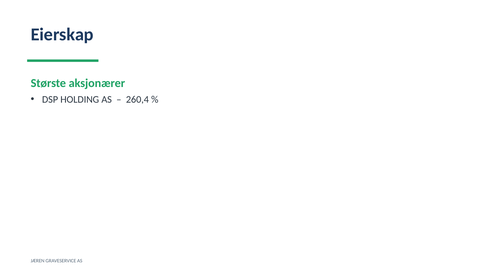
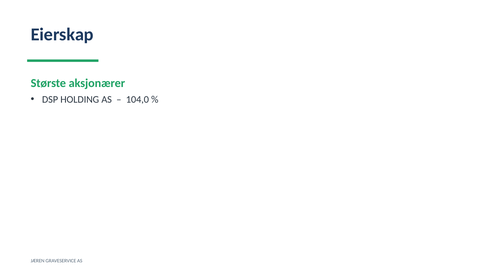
260,4: 260,4 -> 104,0
